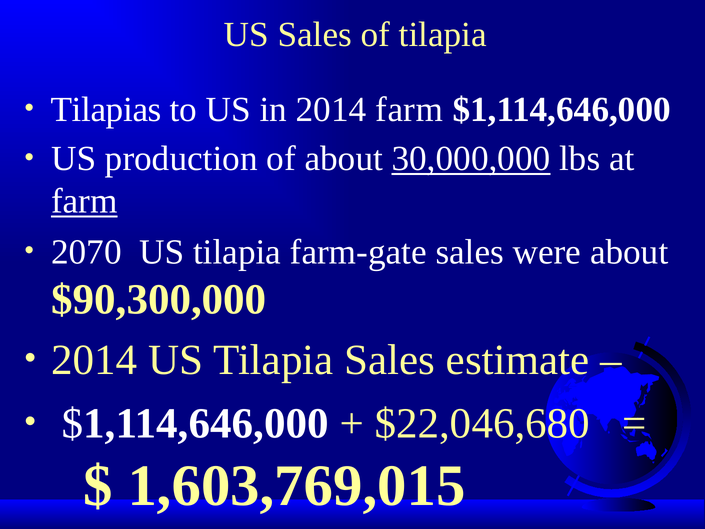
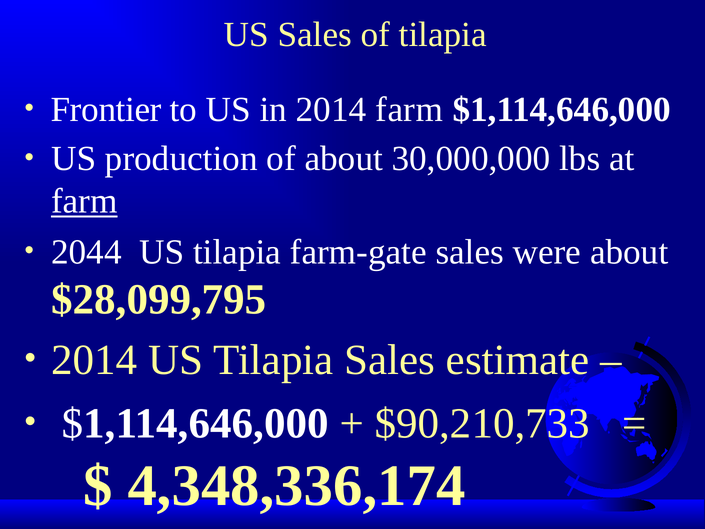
Tilapias: Tilapias -> Frontier
30,000,000 underline: present -> none
2070: 2070 -> 2044
$90,300,000: $90,300,000 -> $28,099,795
$22,046,680: $22,046,680 -> $90,210,733
1,603,769,015: 1,603,769,015 -> 4,348,336,174
